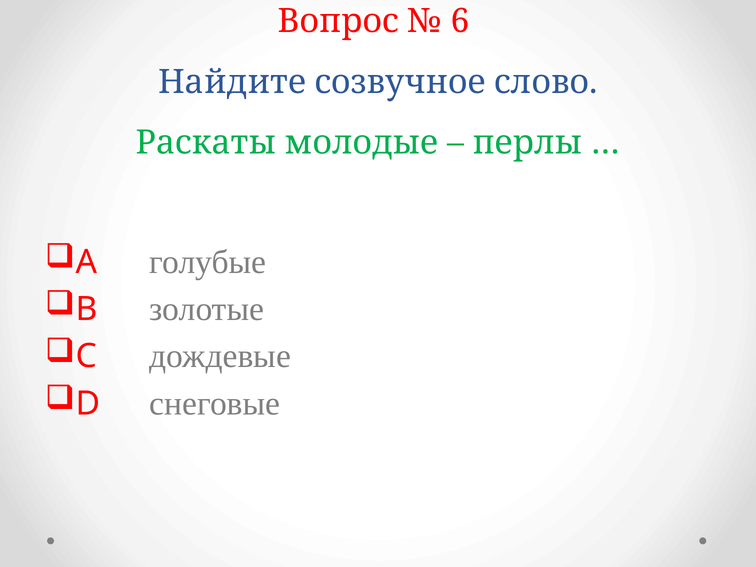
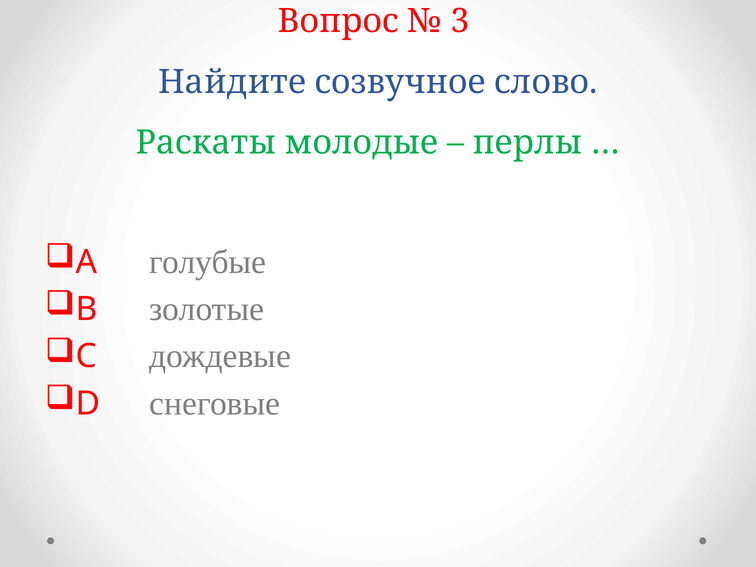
6: 6 -> 3
